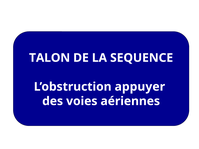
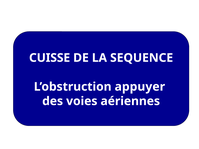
TALON: TALON -> CUISSE
